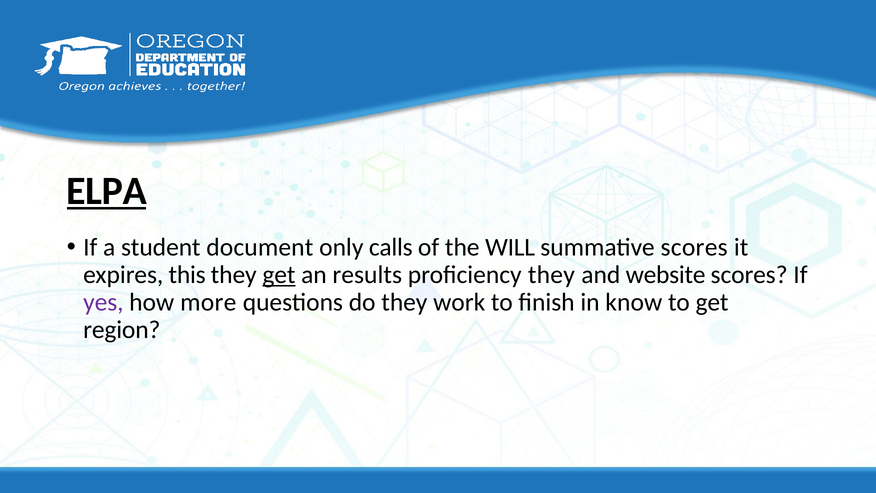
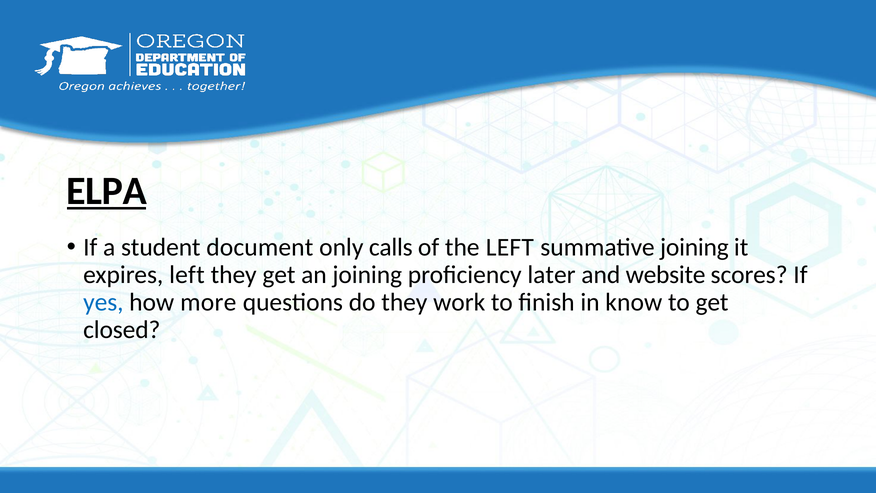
the WILL: WILL -> LEFT
summative scores: scores -> joining
expires this: this -> left
get at (279, 275) underline: present -> none
an results: results -> joining
proficiency they: they -> later
yes colour: purple -> blue
region: region -> closed
